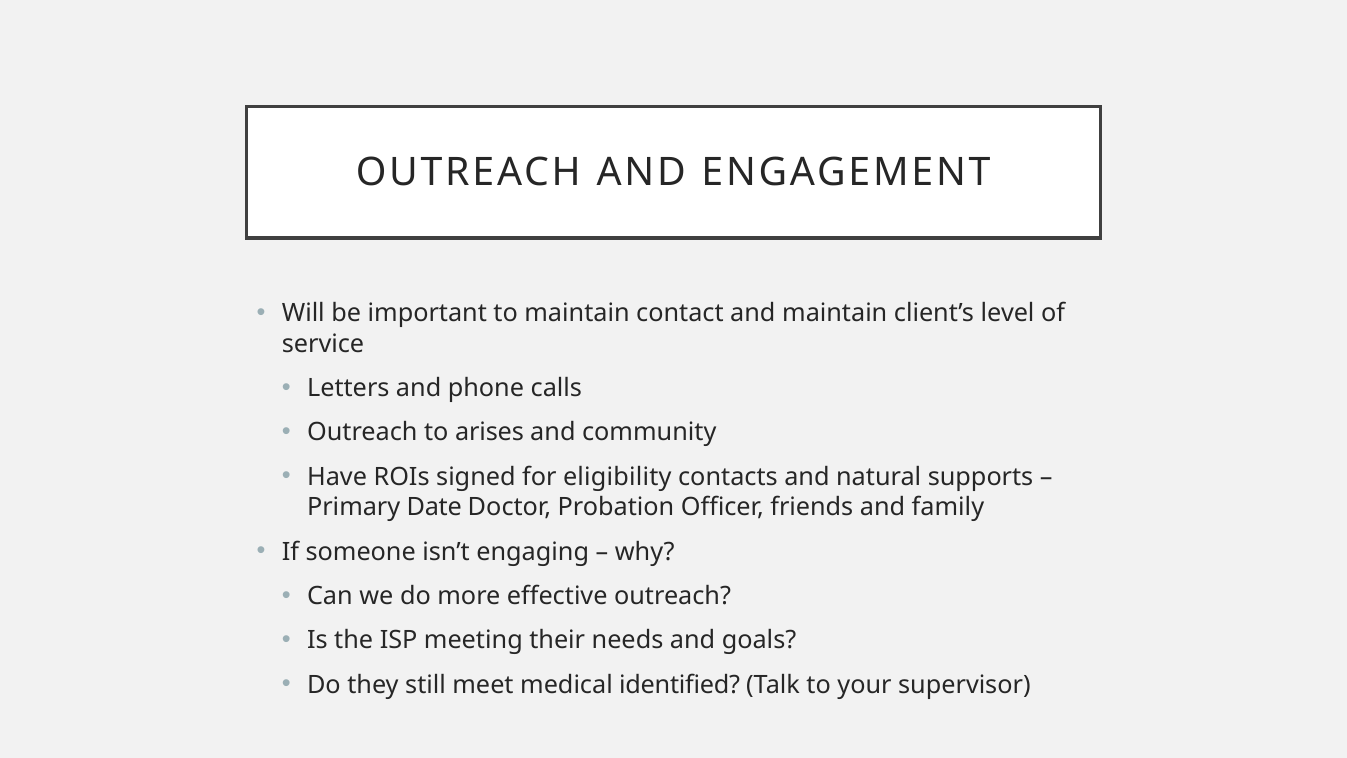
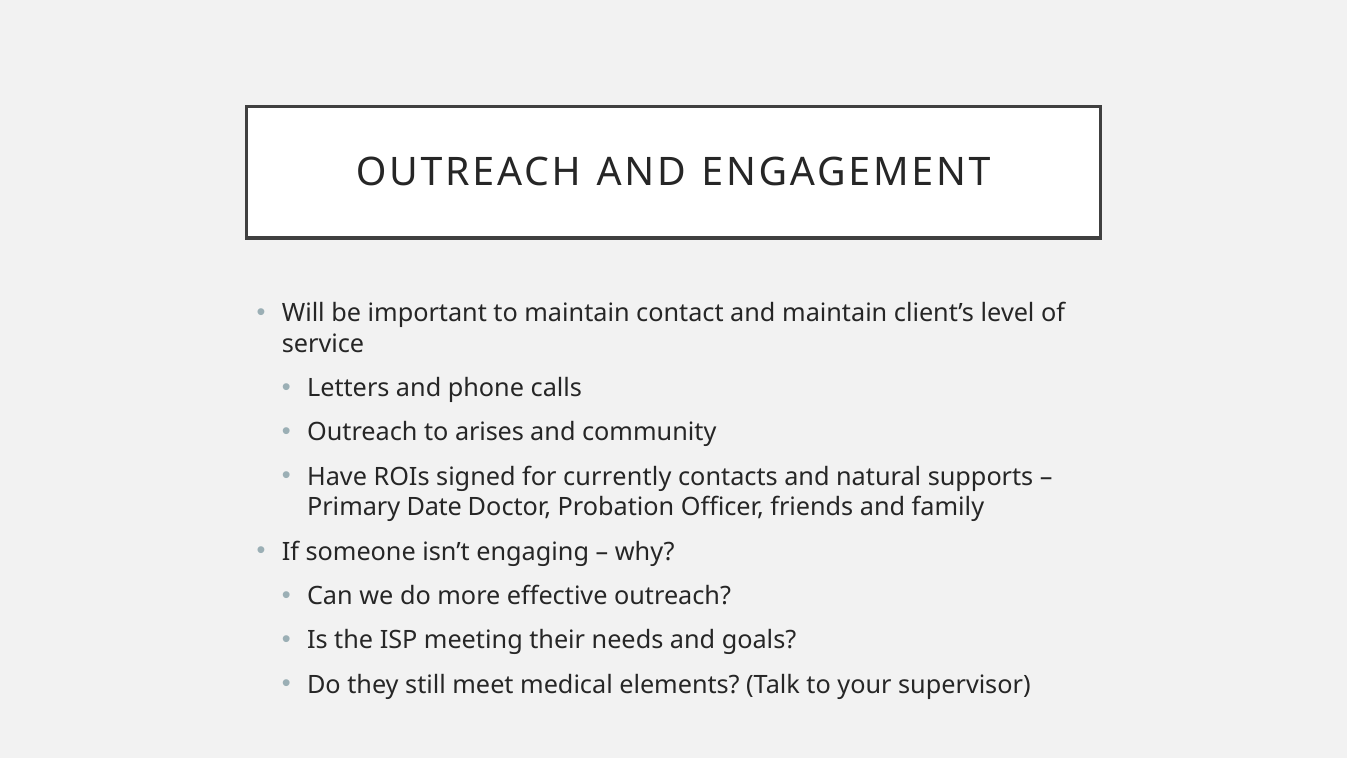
eligibility: eligibility -> currently
identified: identified -> elements
